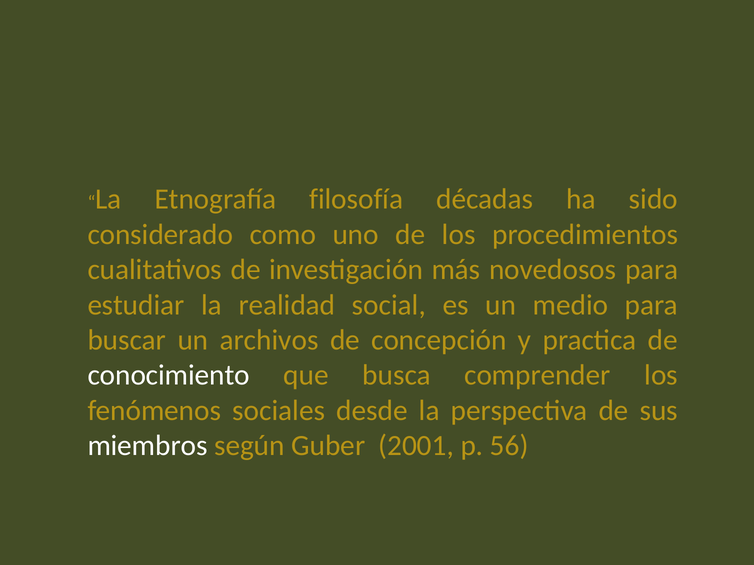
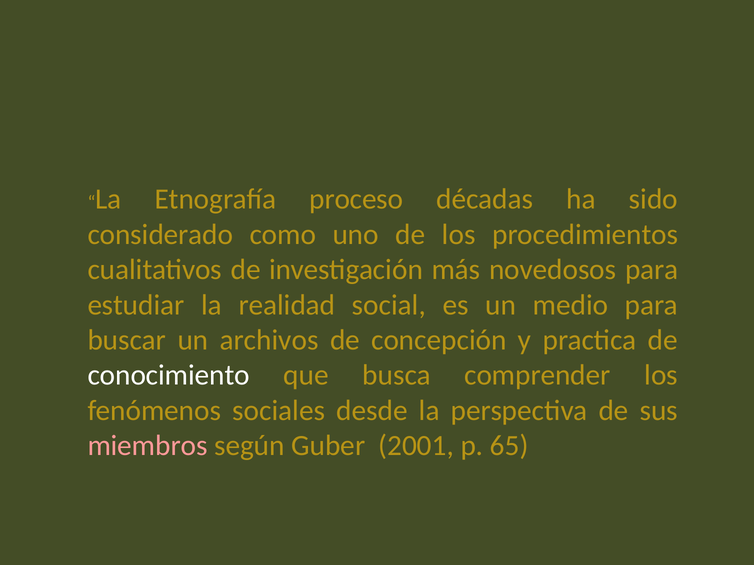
filosofía: filosofía -> proceso
miembros colour: white -> pink
56: 56 -> 65
